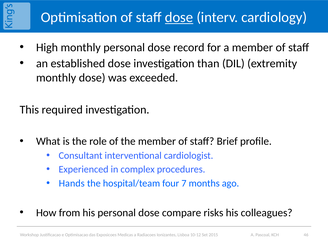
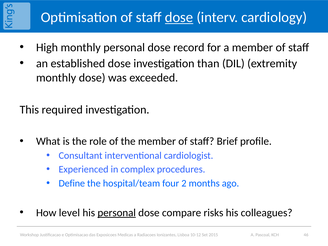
Hands: Hands -> Define
7: 7 -> 2
from: from -> level
personal at (117, 213) underline: none -> present
